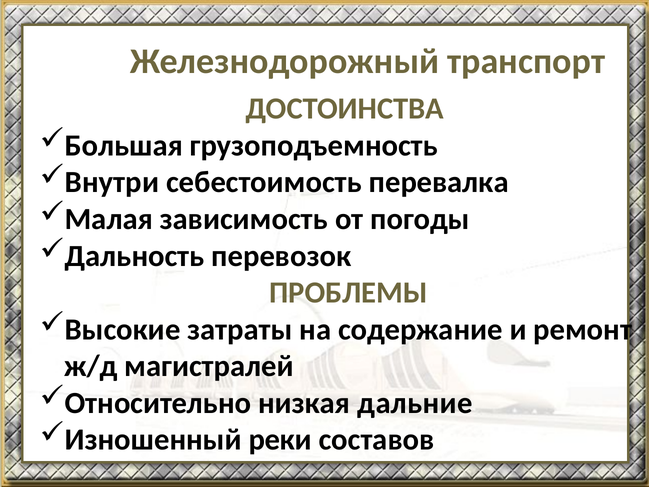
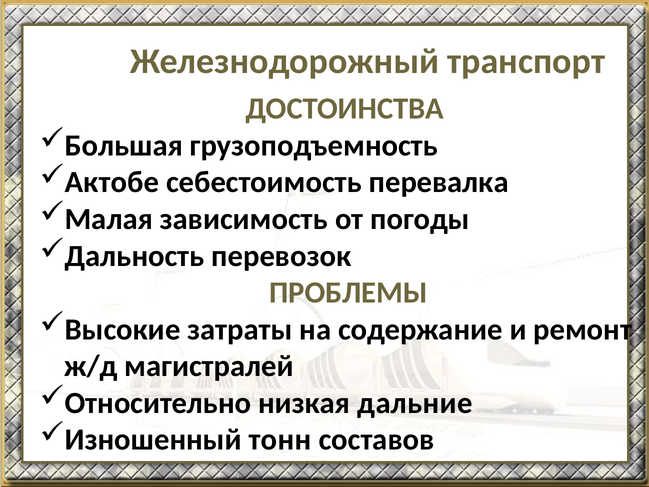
Внутри: Внутри -> Актобе
реки: реки -> тонн
